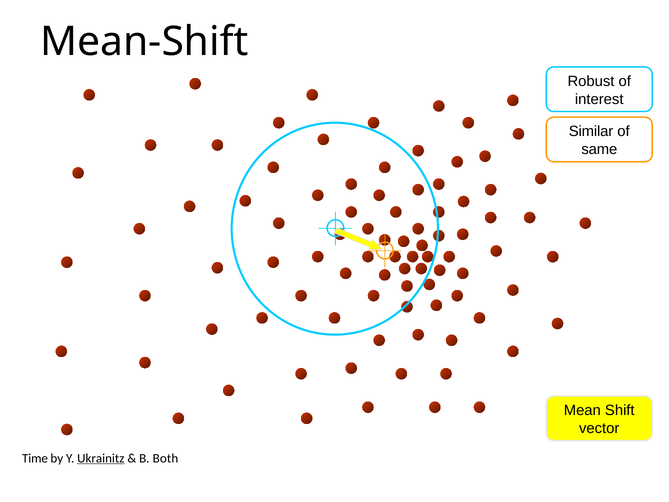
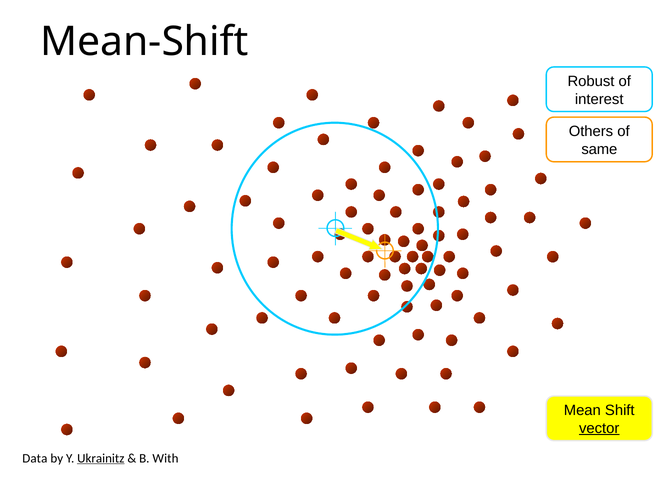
Similar: Similar -> Others
vector underline: none -> present
Time: Time -> Data
Both: Both -> With
